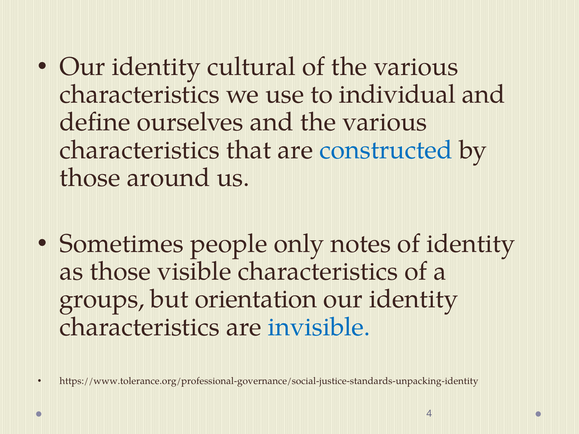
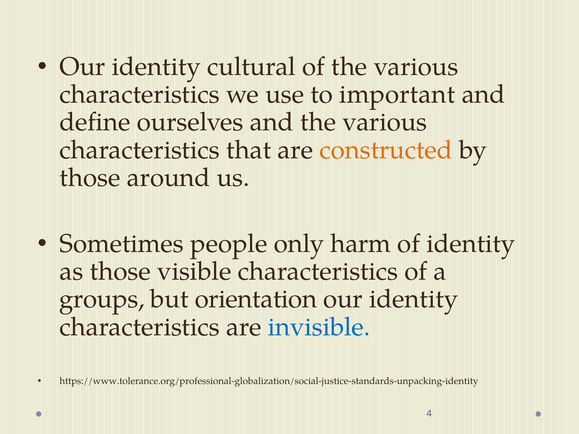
individual: individual -> important
constructed colour: blue -> orange
notes: notes -> harm
https://www.tolerance.org/professional-governance/social-justice-standards-unpacking-identity: https://www.tolerance.org/professional-governance/social-justice-standards-unpacking-identity -> https://www.tolerance.org/professional-globalization/social-justice-standards-unpacking-identity
